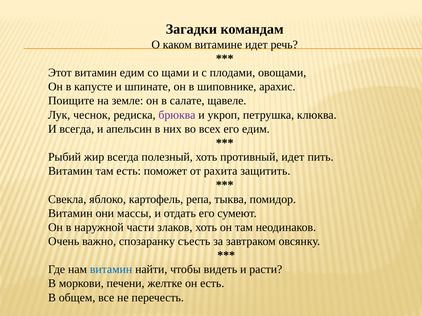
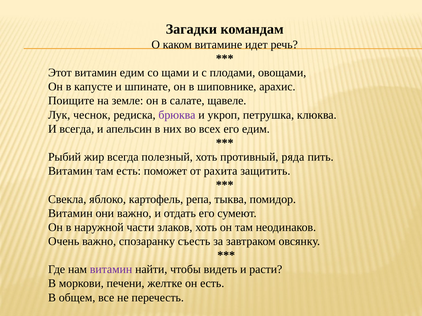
противный идет: идет -> ряда
они массы: массы -> важно
витамин at (111, 270) colour: blue -> purple
